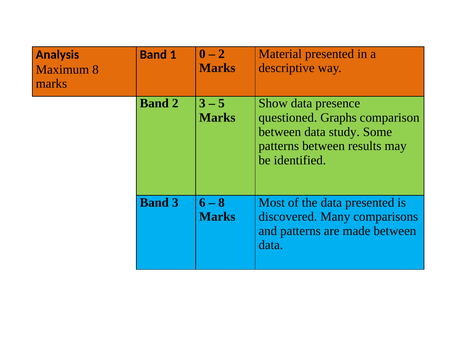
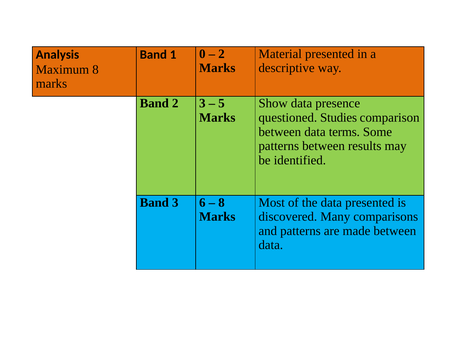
Graphs: Graphs -> Studies
study: study -> terms
